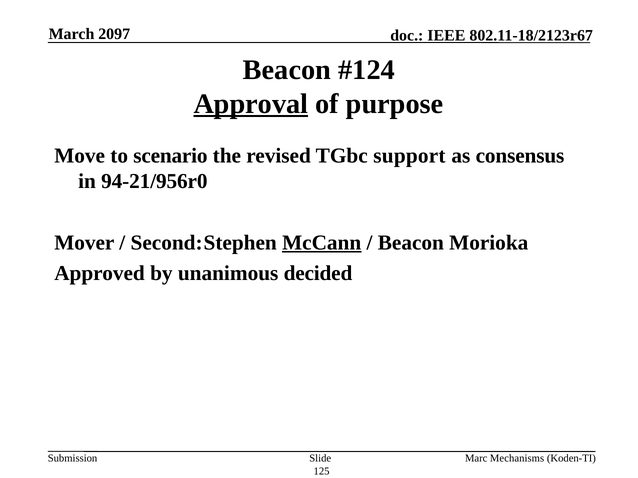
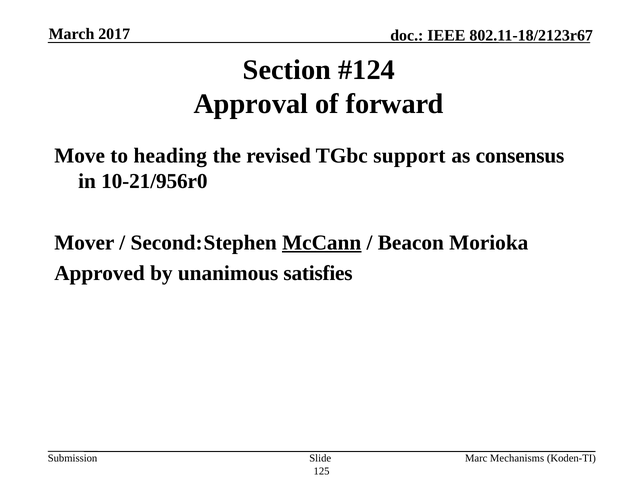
2097: 2097 -> 2017
Beacon at (287, 70): Beacon -> Section
Approval underline: present -> none
purpose: purpose -> forward
scenario: scenario -> heading
94-21/956r0: 94-21/956r0 -> 10-21/956r0
decided: decided -> satisfies
